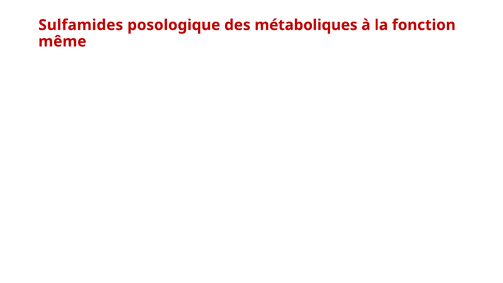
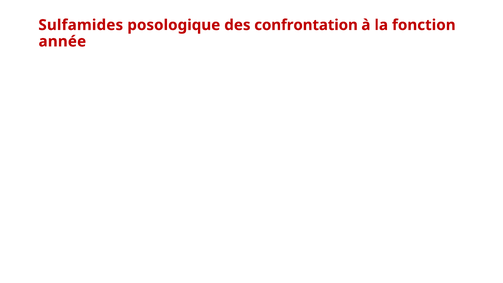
métaboliques: métaboliques -> confrontation
même: même -> année
